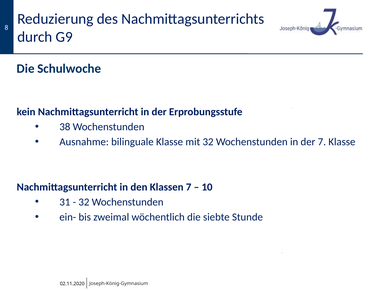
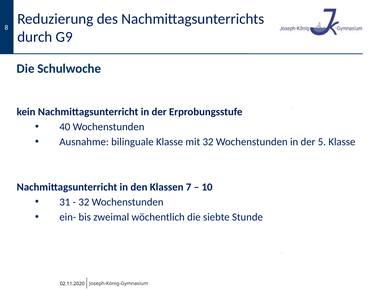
38: 38 -> 40
der 7: 7 -> 5
